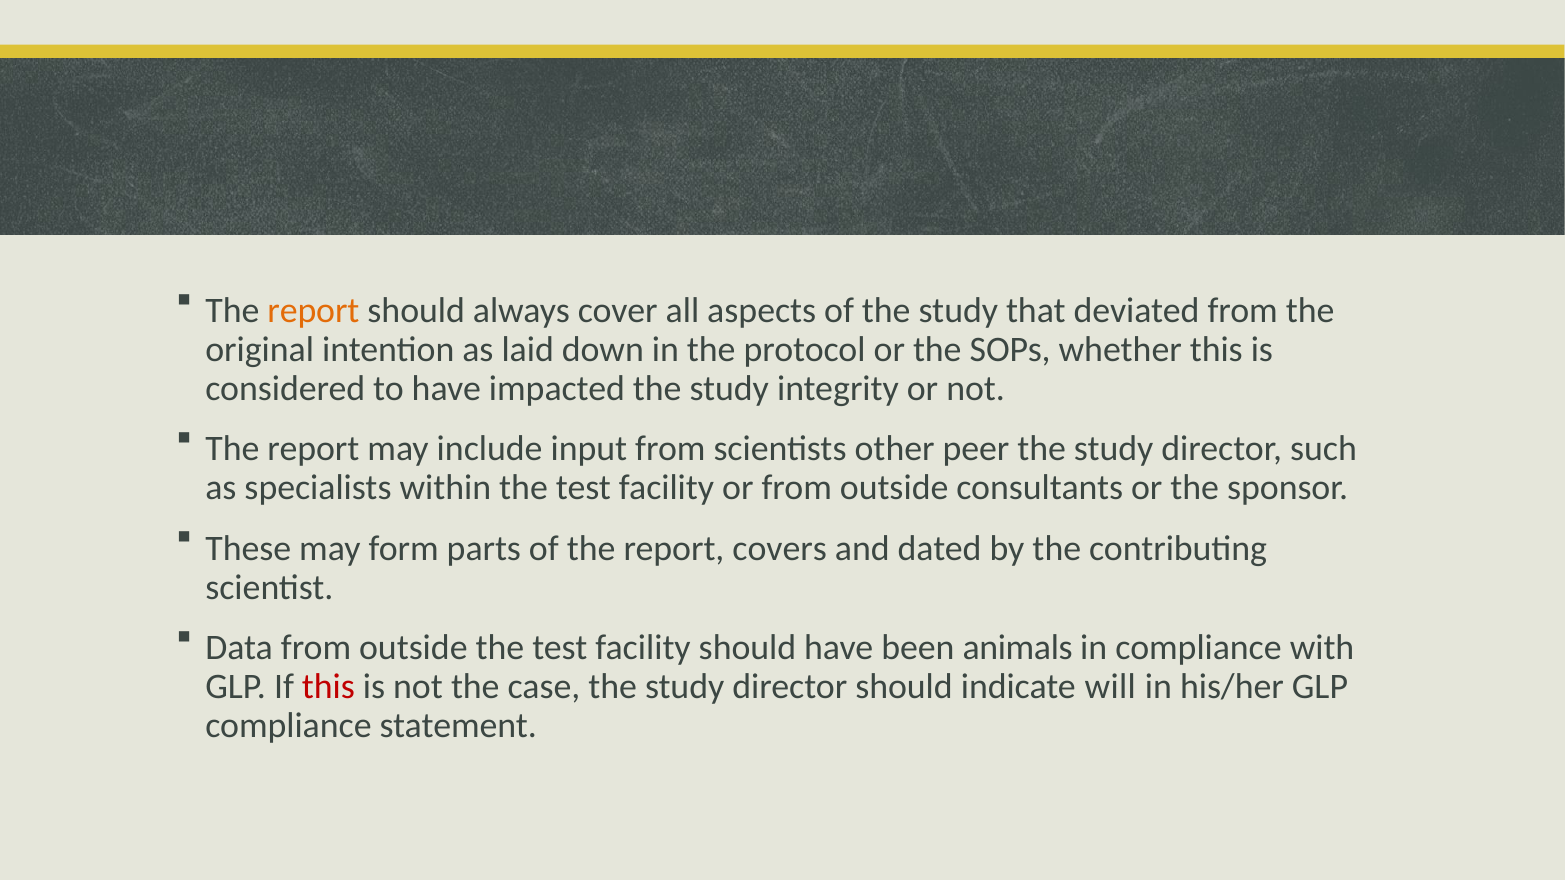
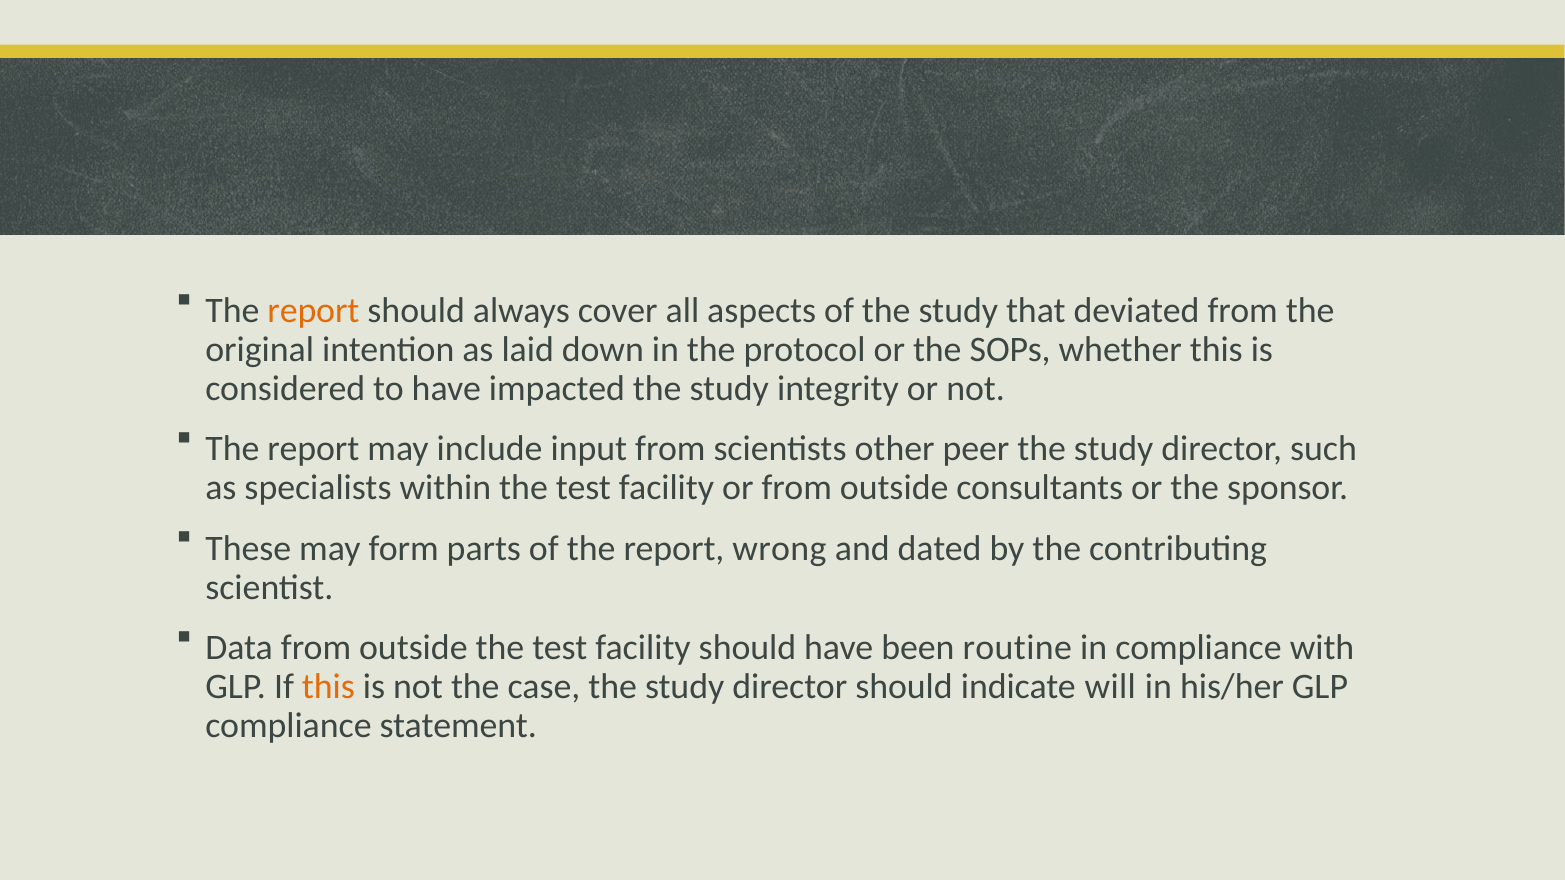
covers: covers -> wrong
animals: animals -> routine
this at (328, 687) colour: red -> orange
